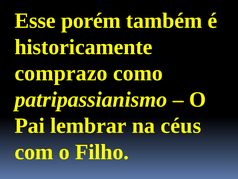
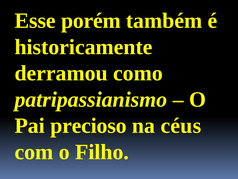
comprazo: comprazo -> derramou
lembrar: lembrar -> precioso
